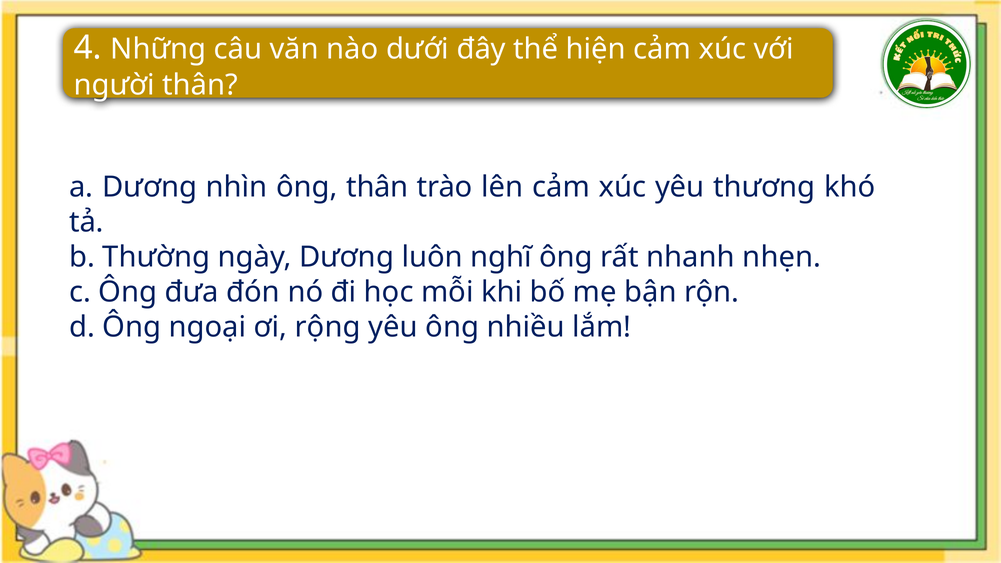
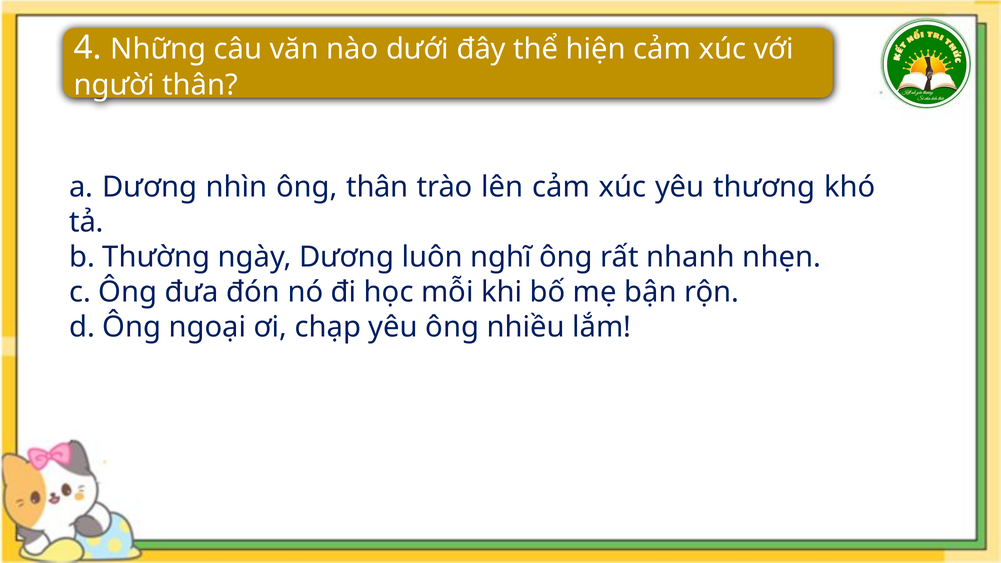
rộng: rộng -> chạp
